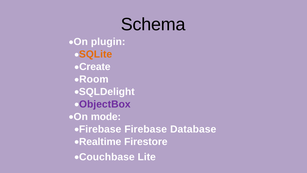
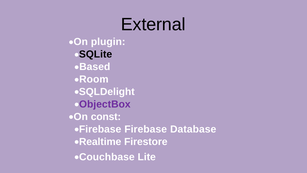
Schema: Schema -> External
SQLite colour: orange -> black
Create: Create -> Based
mode: mode -> const
